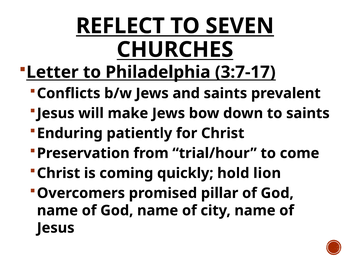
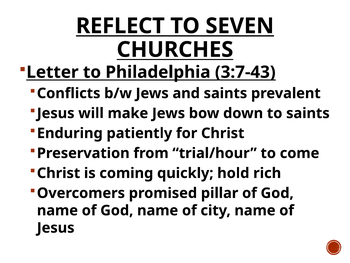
3:7-17: 3:7-17 -> 3:7-43
lion: lion -> rich
